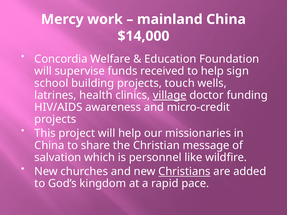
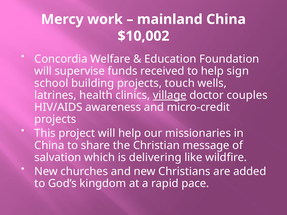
$14,000: $14,000 -> $10,002
funding: funding -> couples
personnel: personnel -> delivering
Christians underline: present -> none
